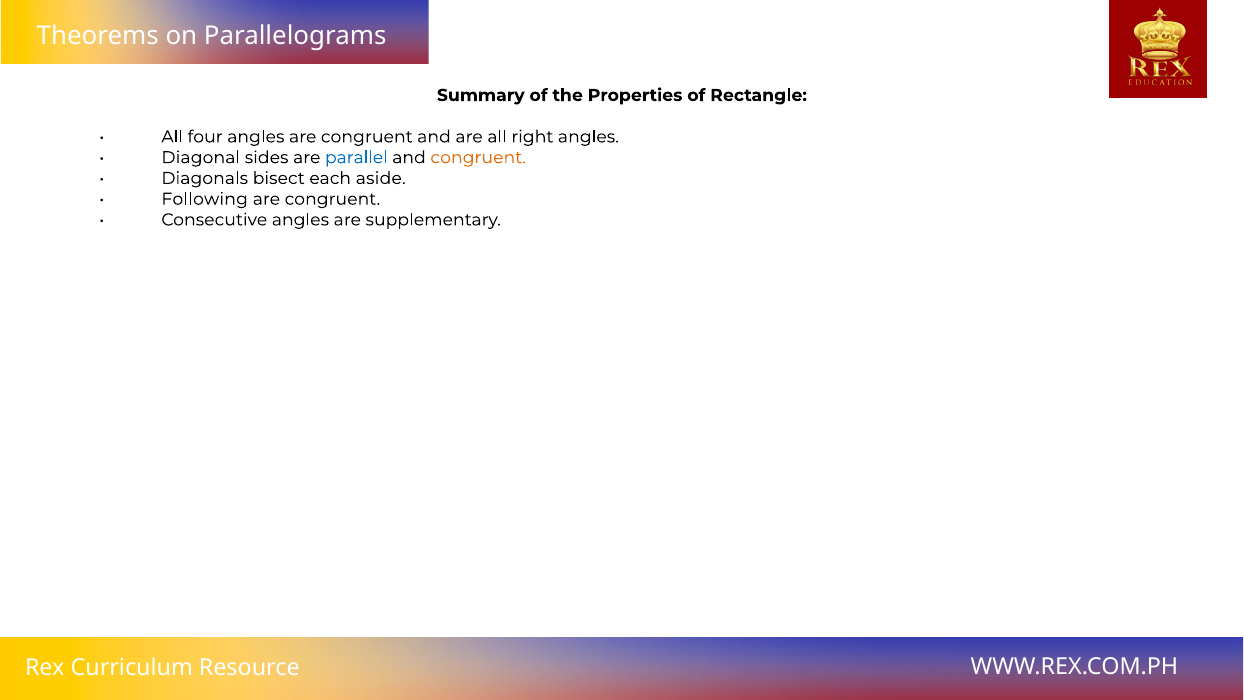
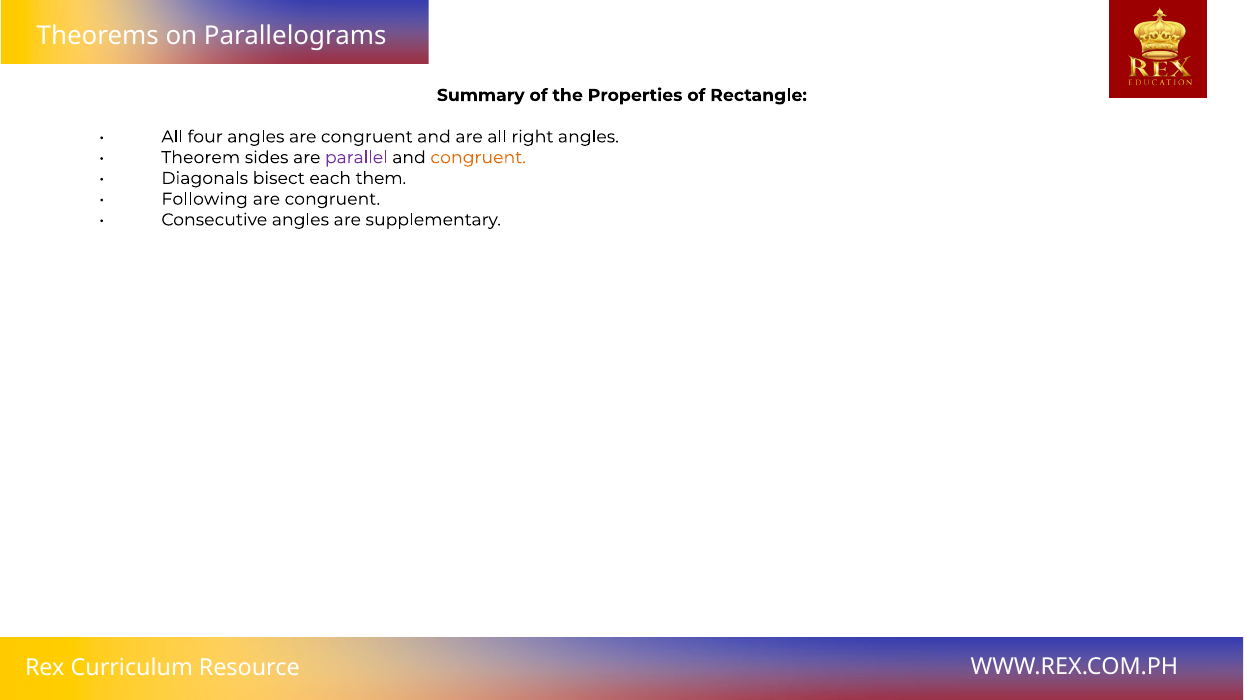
Diagonal: Diagonal -> Theorem
parallel colour: blue -> purple
aside: aside -> them
